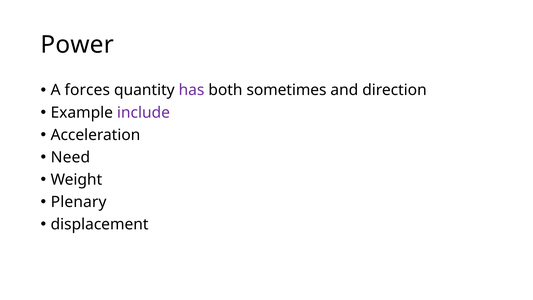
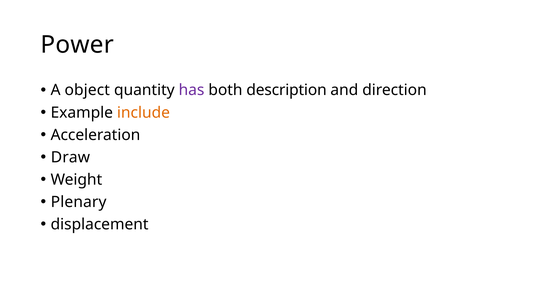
forces: forces -> object
sometimes: sometimes -> description
include colour: purple -> orange
Need: Need -> Draw
